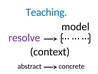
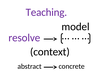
Teaching colour: blue -> purple
